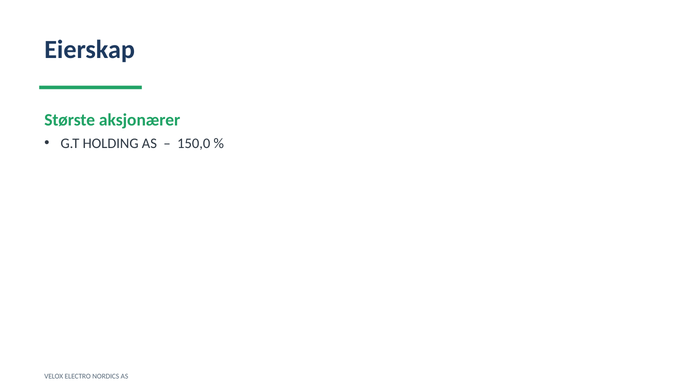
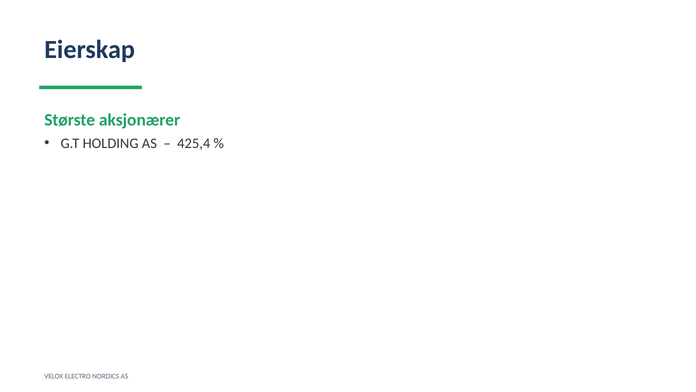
150,0: 150,0 -> 425,4
